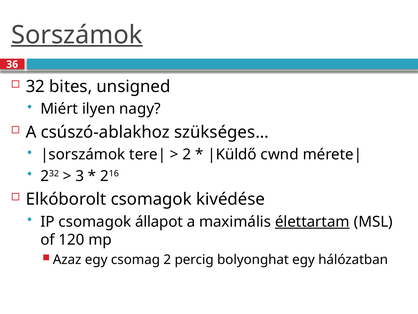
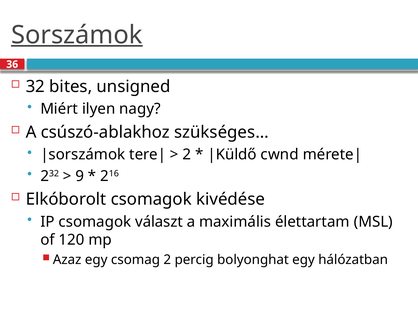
3: 3 -> 9
állapot: állapot -> választ
élettartam underline: present -> none
